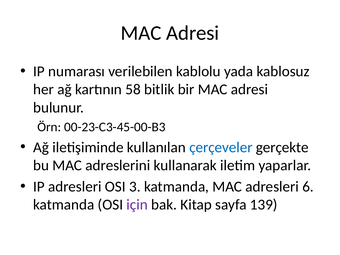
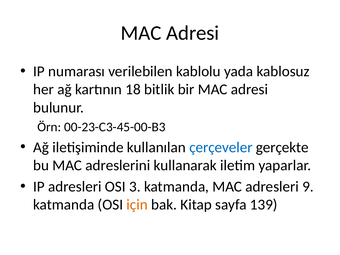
58: 58 -> 18
6: 6 -> 9
için colour: purple -> orange
